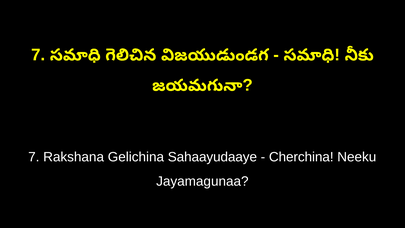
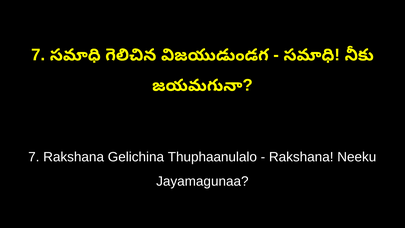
Sahaayudaaye: Sahaayudaaye -> Thuphaanulalo
Cherchina at (301, 157): Cherchina -> Rakshana
